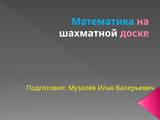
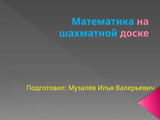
шахматной colour: white -> light blue
